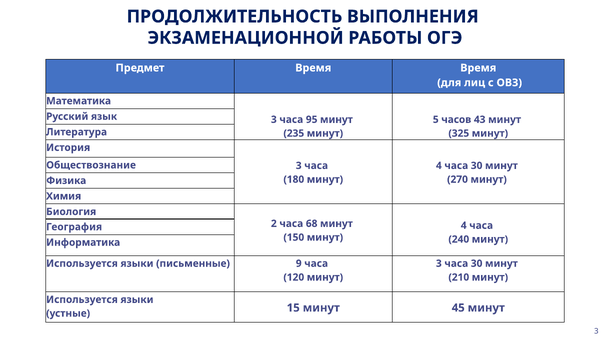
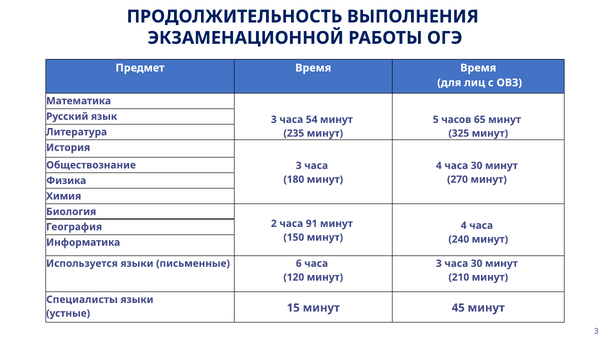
95: 95 -> 54
43: 43 -> 65
68: 68 -> 91
9: 9 -> 6
Используется at (82, 300): Используется -> Специалисты
